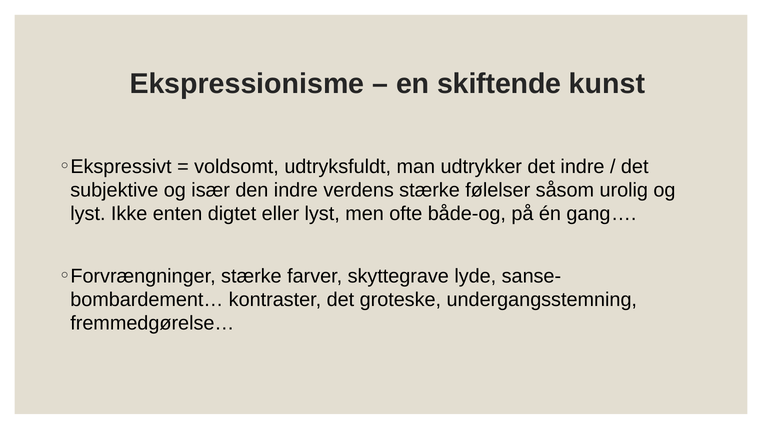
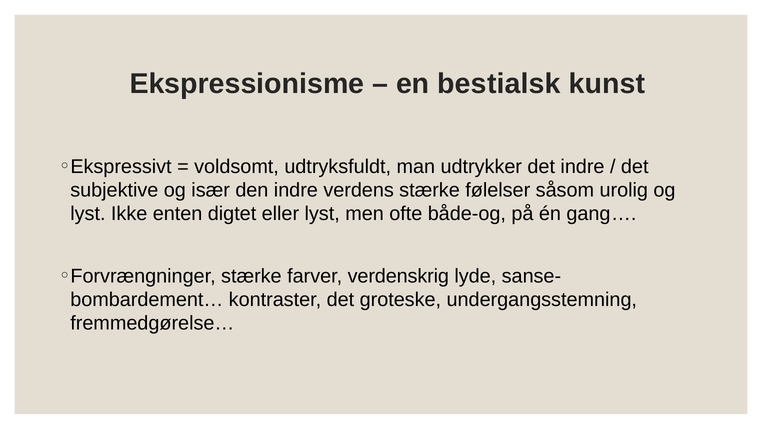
skiftende: skiftende -> bestialsk
skyttegrave: skyttegrave -> verdenskrig
